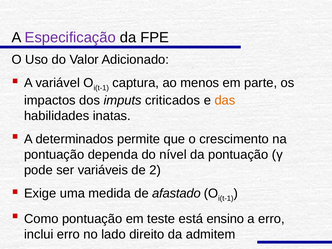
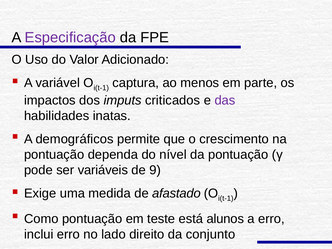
das colour: orange -> purple
determinados: determinados -> demográficos
2: 2 -> 9
ensino: ensino -> alunos
admitem: admitem -> conjunto
